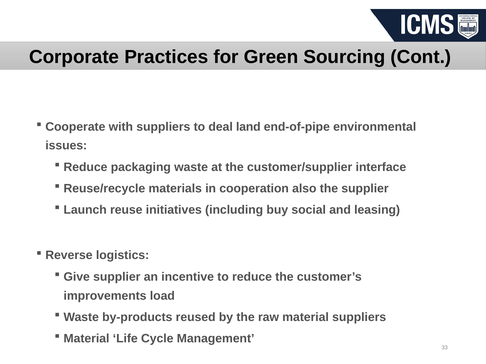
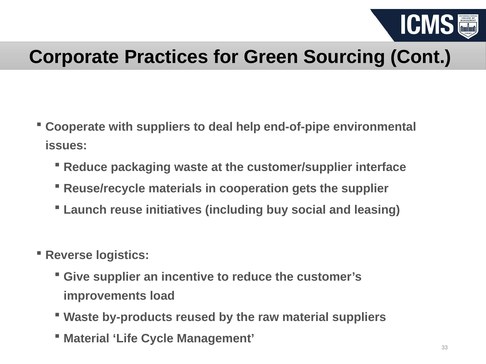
land: land -> help
also: also -> gets
